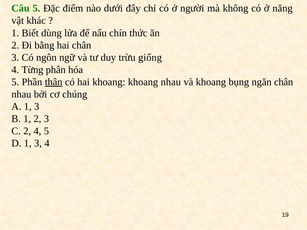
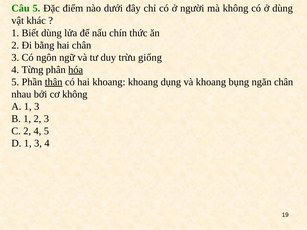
ở năng: năng -> dùng
hóa underline: none -> present
khoang nhau: nhau -> dụng
cơ chúng: chúng -> không
